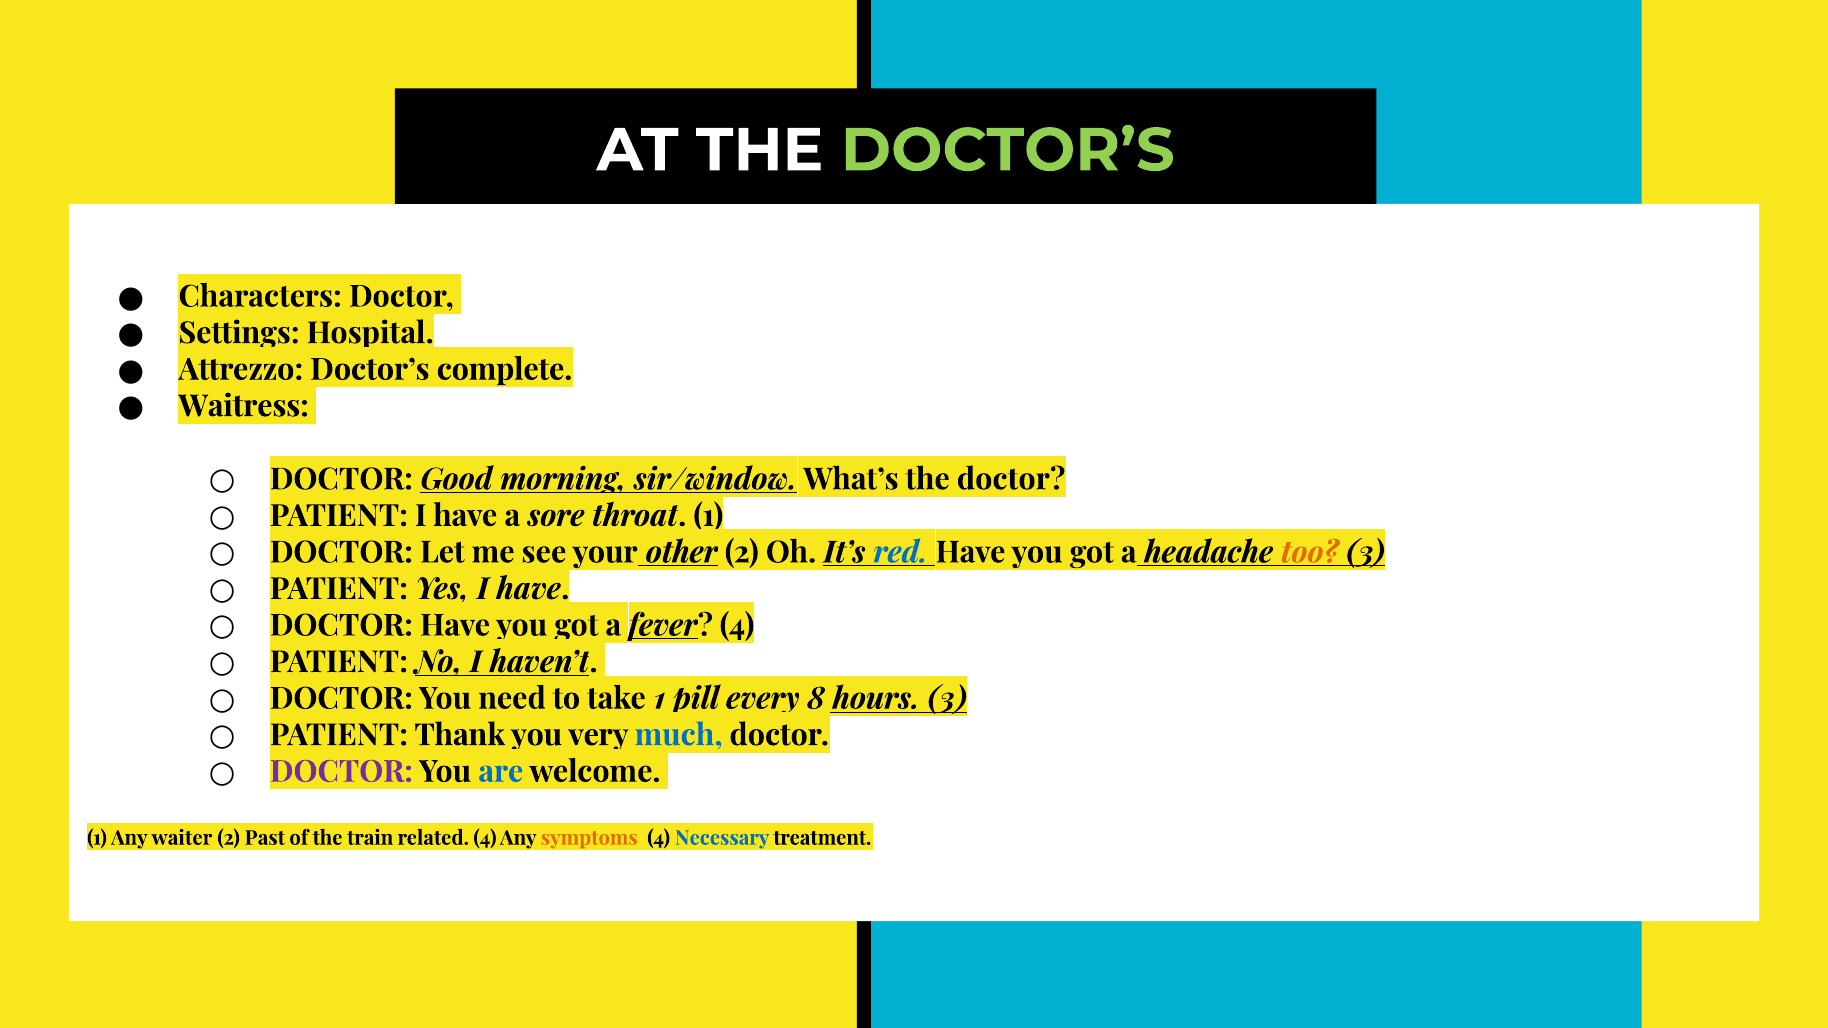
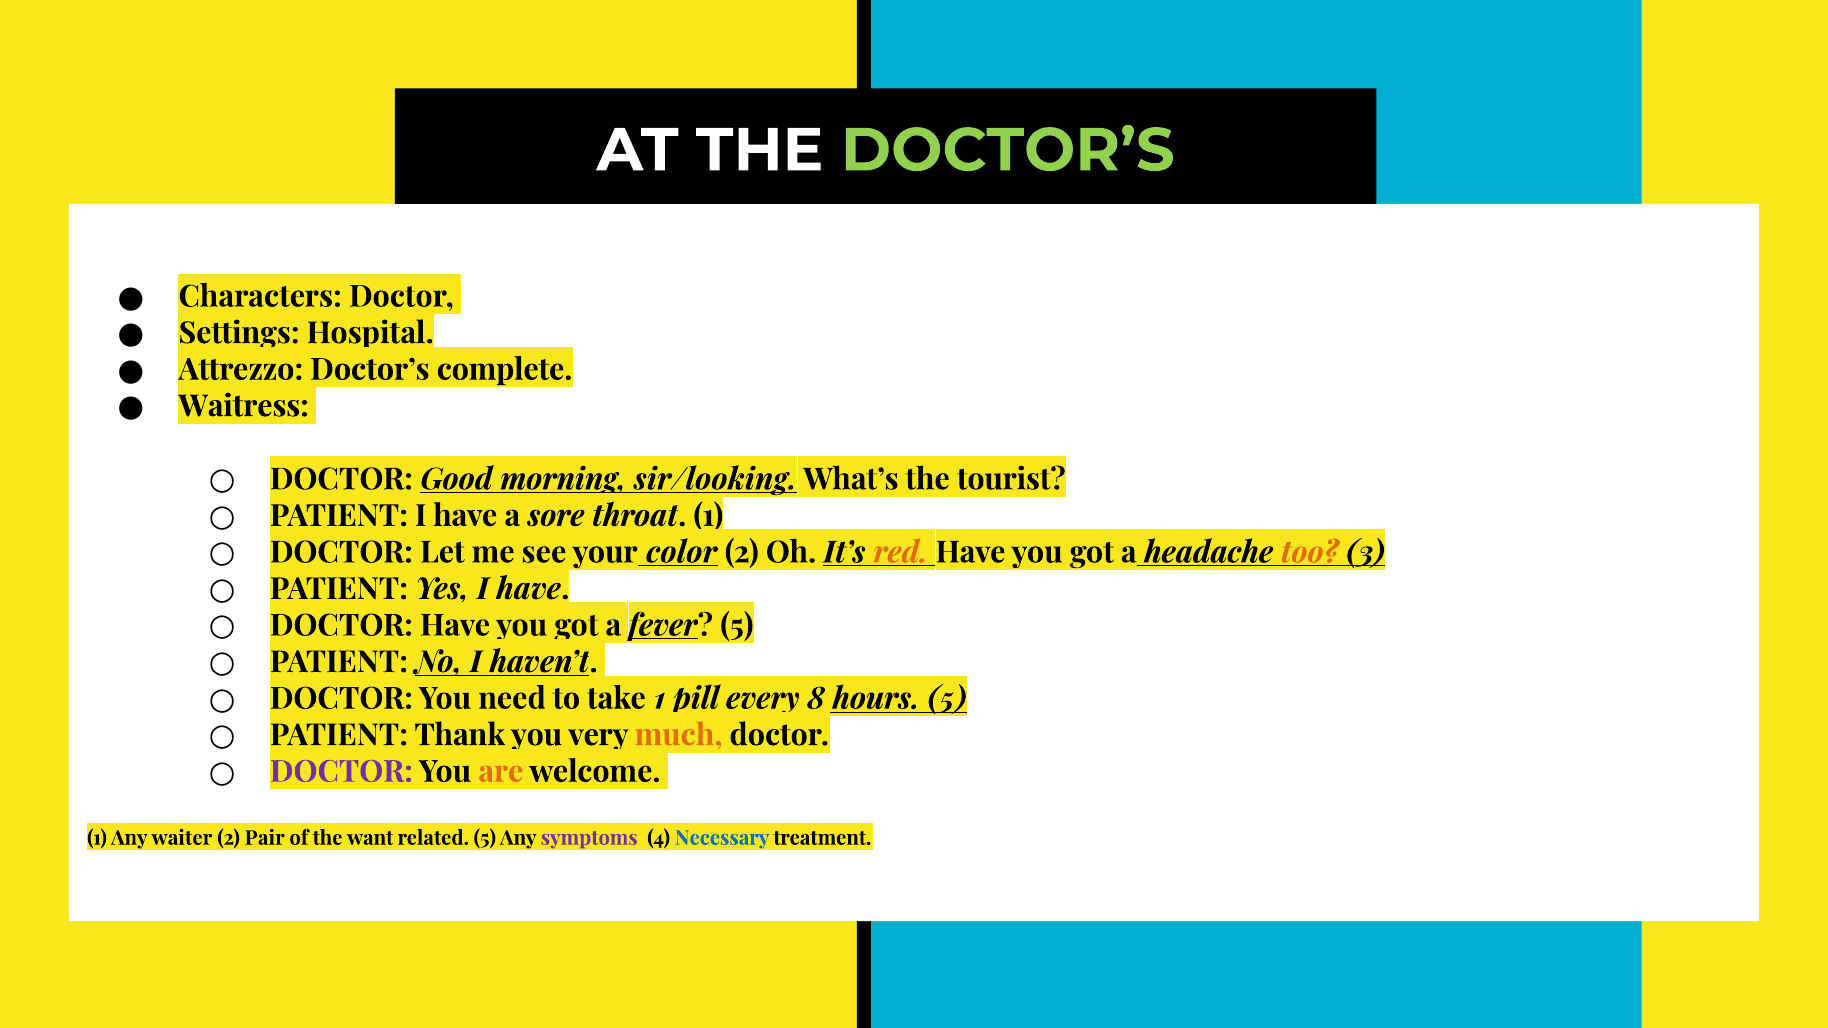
sir/window: sir/window -> sir/looking
the doctor: doctor -> tourist
other: other -> color
red colour: blue -> orange
fever 4: 4 -> 5
hours 3: 3 -> 5
much colour: blue -> orange
are colour: blue -> orange
Past: Past -> Pair
train: train -> want
related 4: 4 -> 5
symptoms colour: orange -> purple
